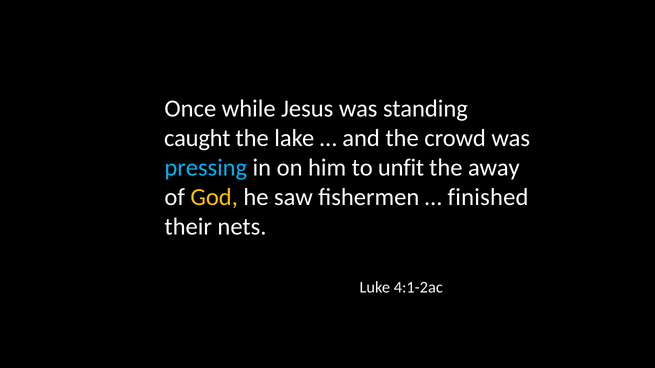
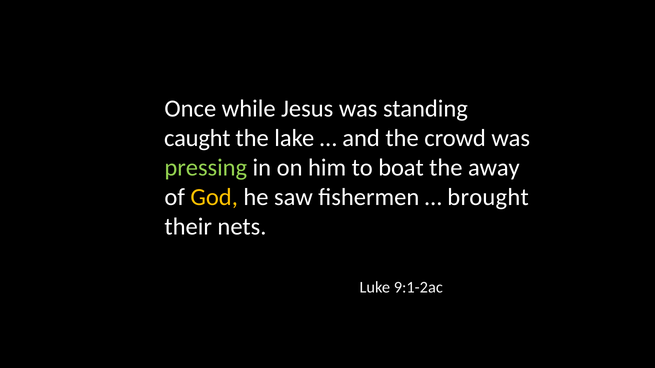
pressing colour: light blue -> light green
unfit: unfit -> boat
finished: finished -> brought
4:1-2ac: 4:1-2ac -> 9:1-2ac
